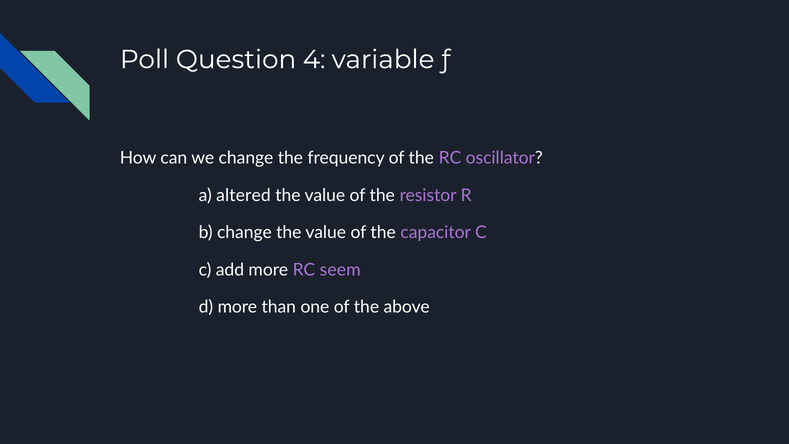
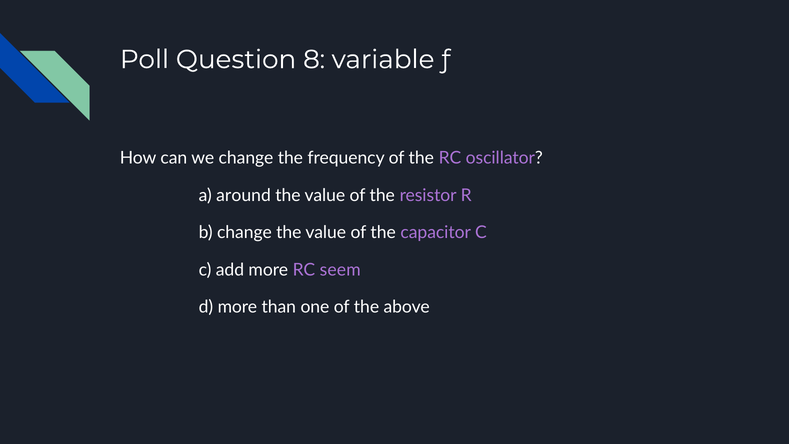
4: 4 -> 8
altered: altered -> around
